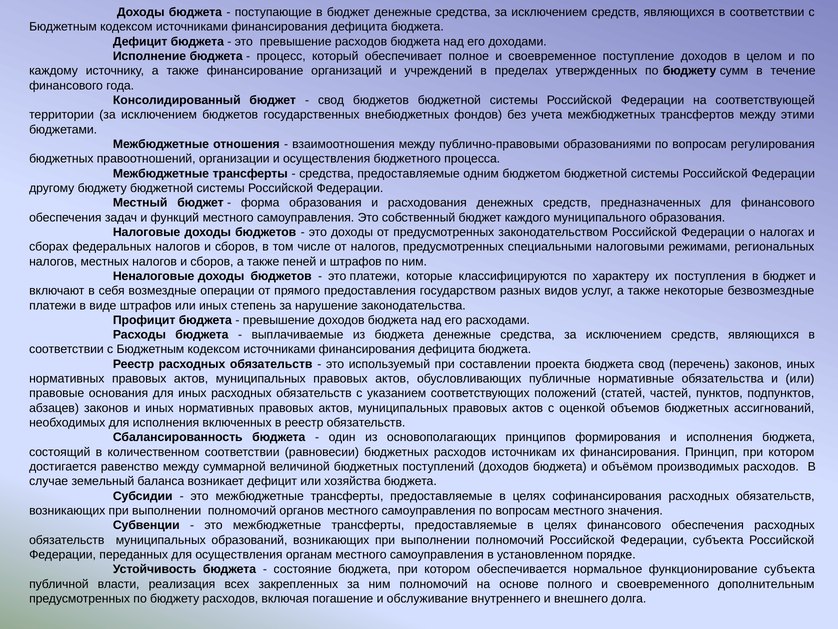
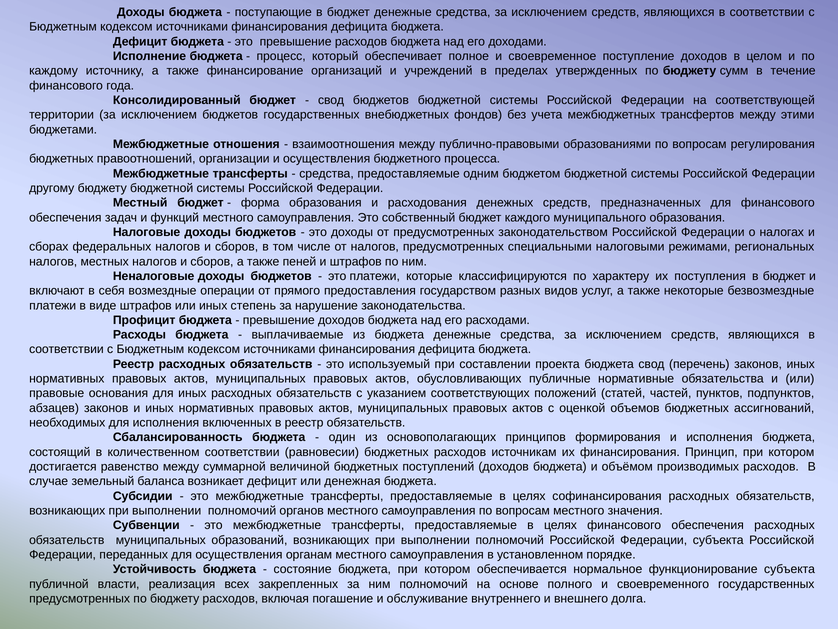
хозяйства: хозяйства -> денежная
своевременного дополнительным: дополнительным -> государственных
